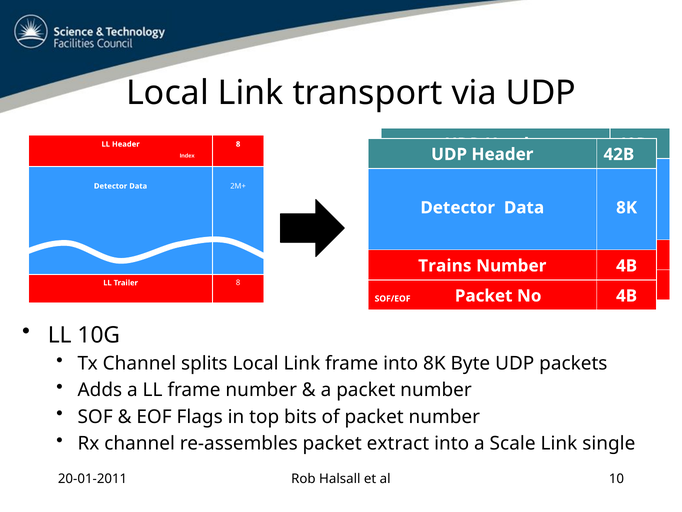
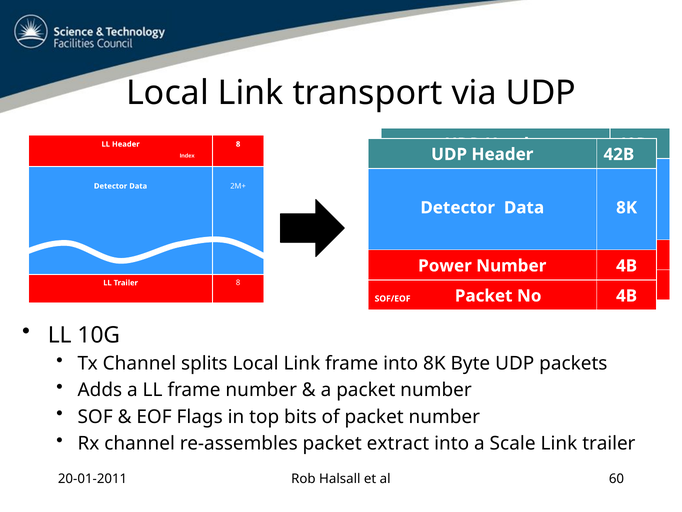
Trains: Trains -> Power
Link single: single -> trailer
10: 10 -> 60
